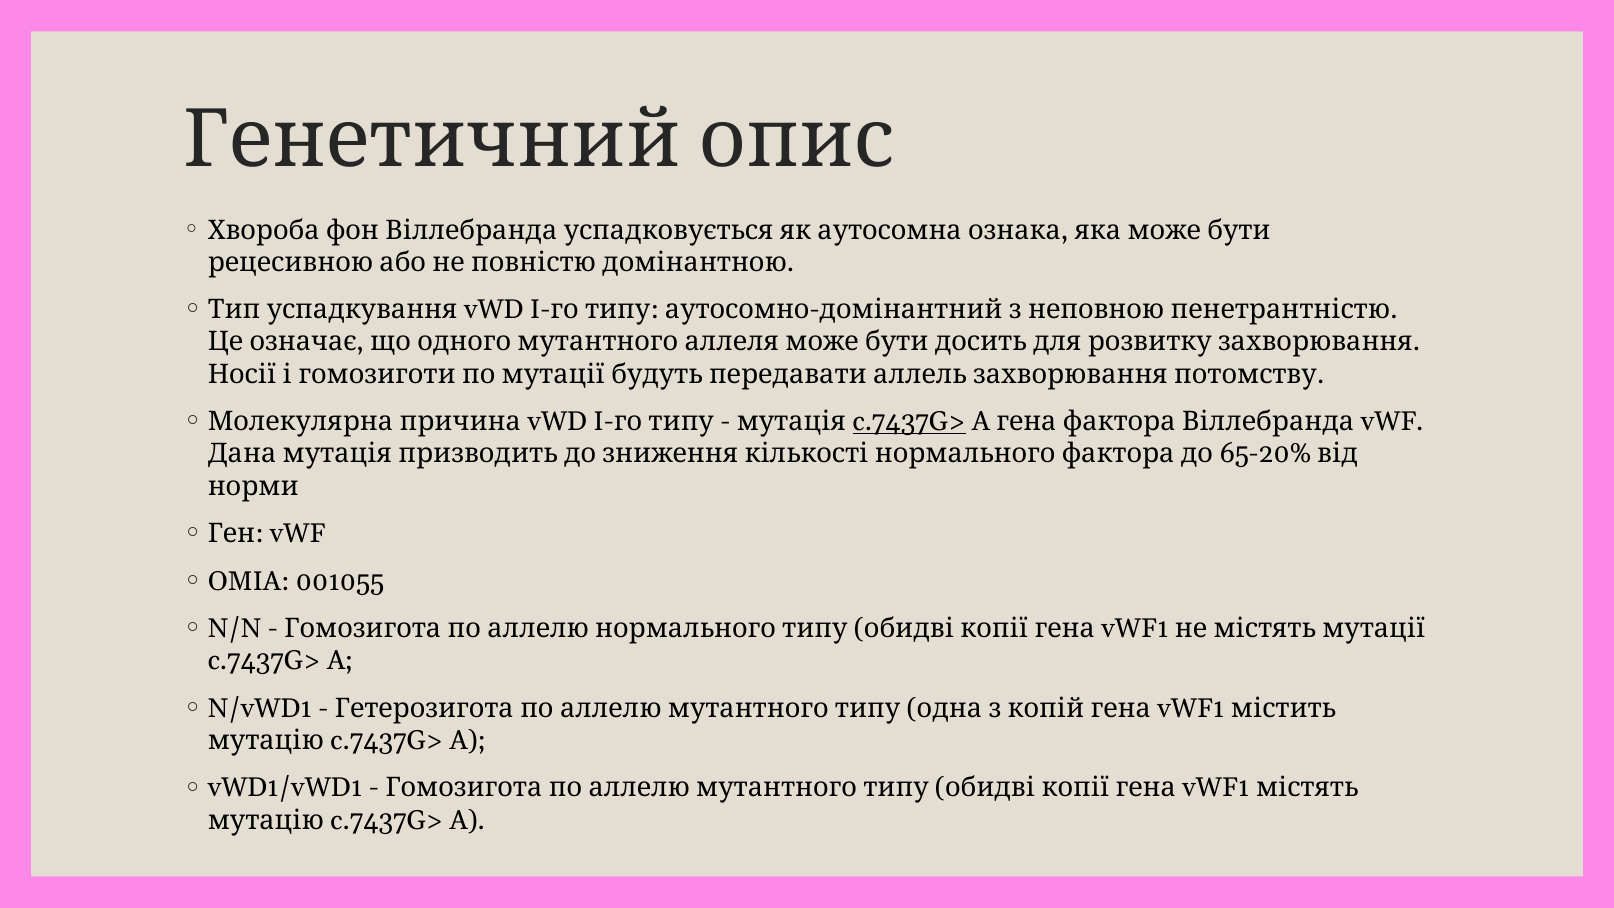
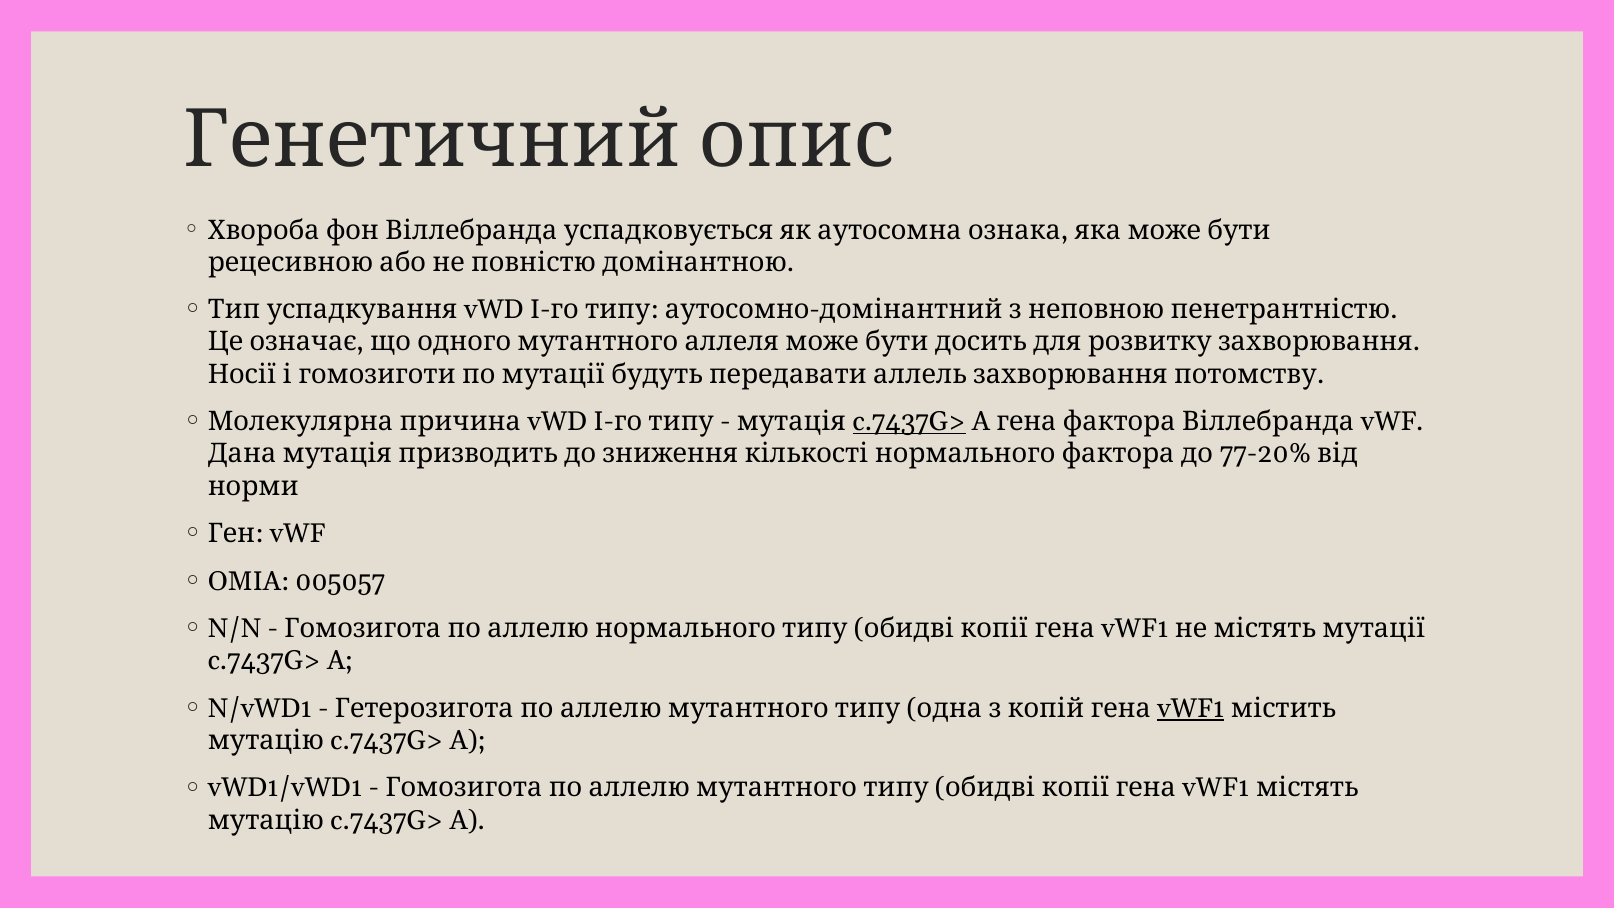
65-20%: 65-20% -> 77-20%
001055: 001055 -> 005057
vWF1 at (1191, 708) underline: none -> present
